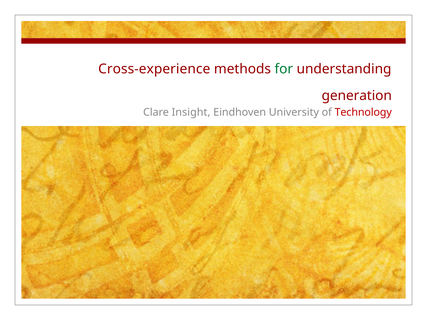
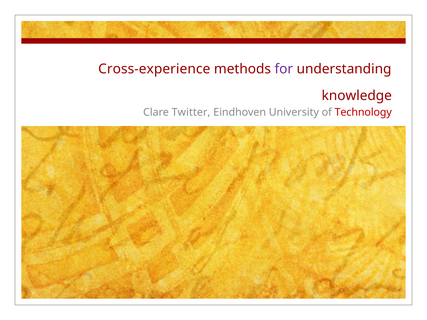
for colour: green -> purple
generation: generation -> knowledge
Insight: Insight -> Twitter
